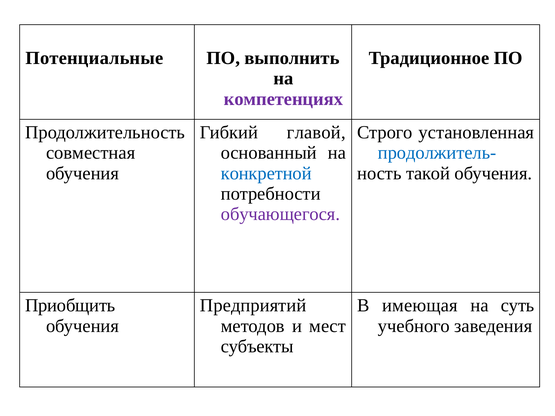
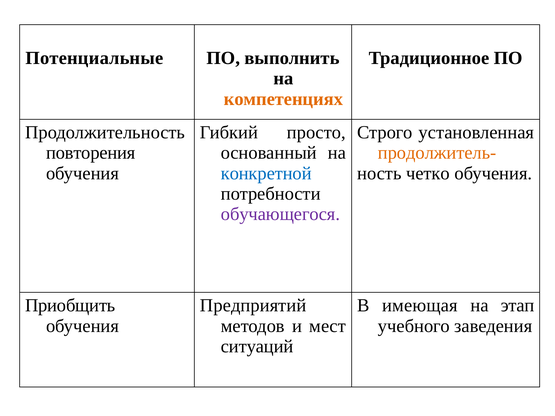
компетенциях colour: purple -> orange
главой: главой -> просто
совместная: совместная -> повторения
продолжитель- colour: blue -> orange
такой: такой -> четко
суть: суть -> этап
субъекты: субъекты -> ситуаций
